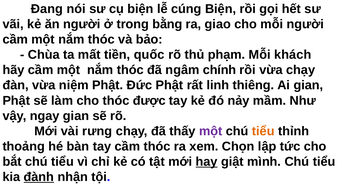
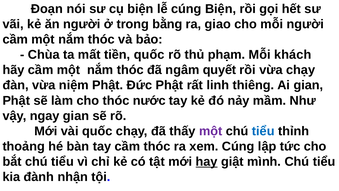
Đang: Đang -> Đoạn
chính: chính -> quyết
được: được -> nước
vài rưng: rưng -> quốc
tiểu at (263, 131) colour: orange -> blue
xem Chọn: Chọn -> Cúng
đành underline: present -> none
